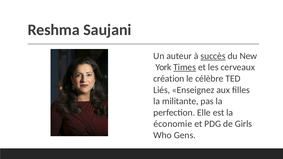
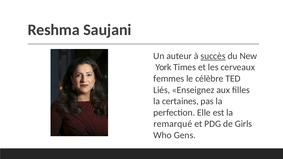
Times underline: present -> none
création: création -> femmes
militante: militante -> certaines
économie: économie -> remarqué
